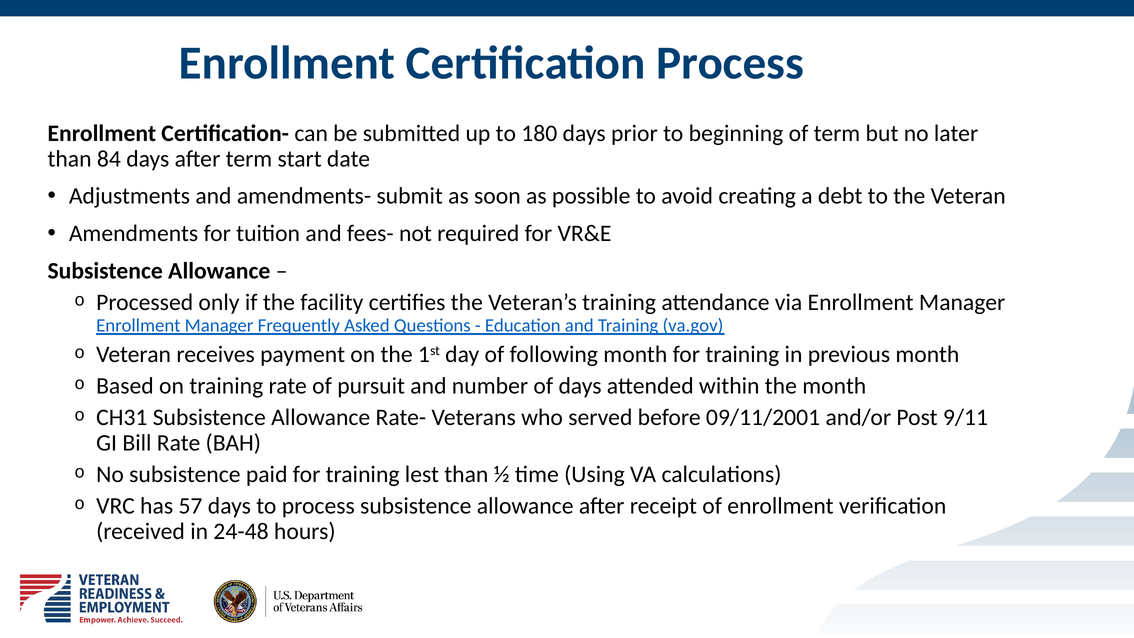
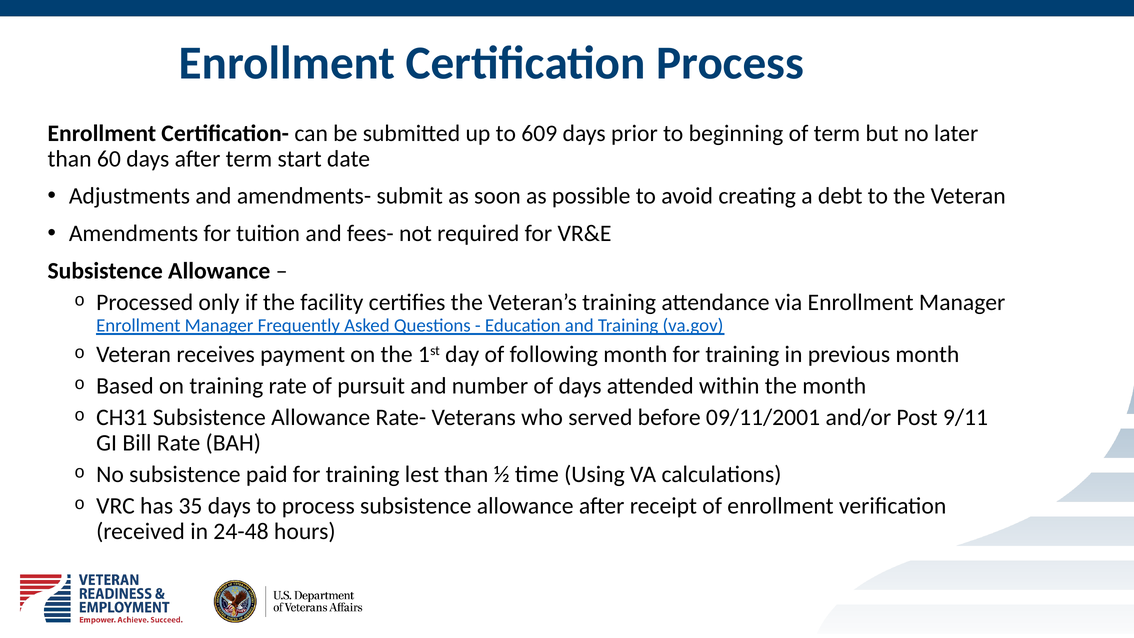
180: 180 -> 609
84: 84 -> 60
57: 57 -> 35
